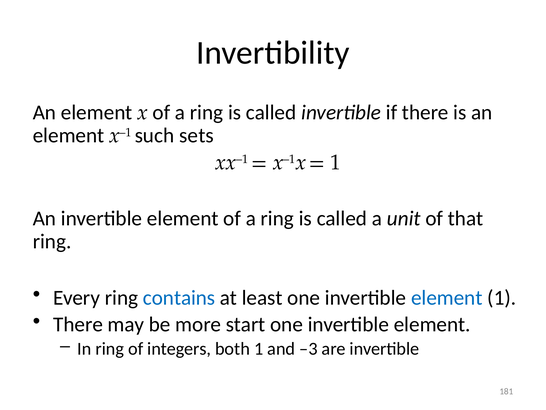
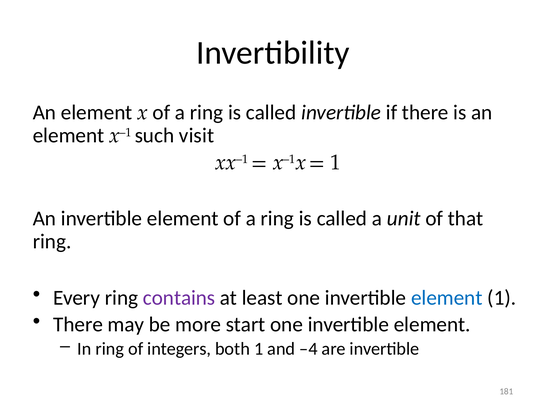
sets: sets -> visit
contains colour: blue -> purple
–3: –3 -> –4
